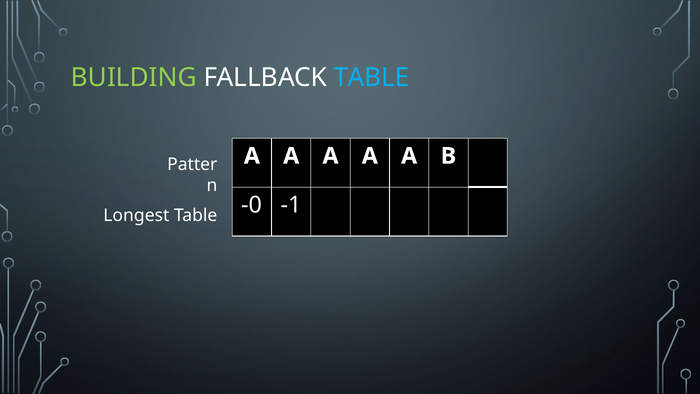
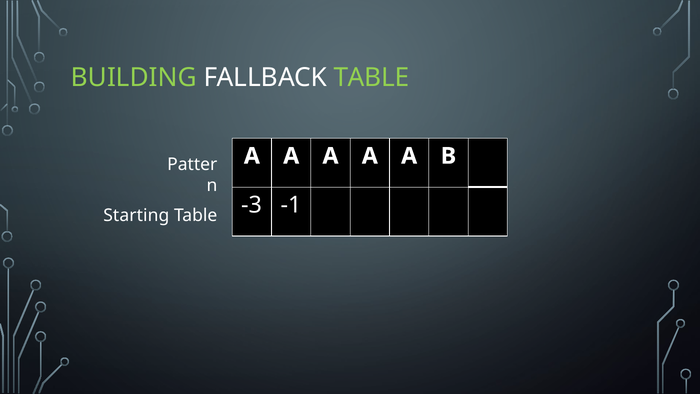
TABLE at (371, 78) colour: light blue -> light green
-0: -0 -> -3
Longest: Longest -> Starting
